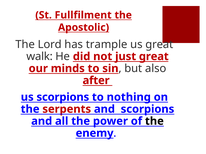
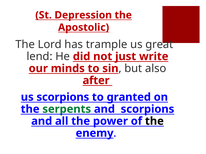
Fullfilment: Fullfilment -> Depression
walk: walk -> lend
just great: great -> write
nothing: nothing -> granted
serpents colour: red -> green
